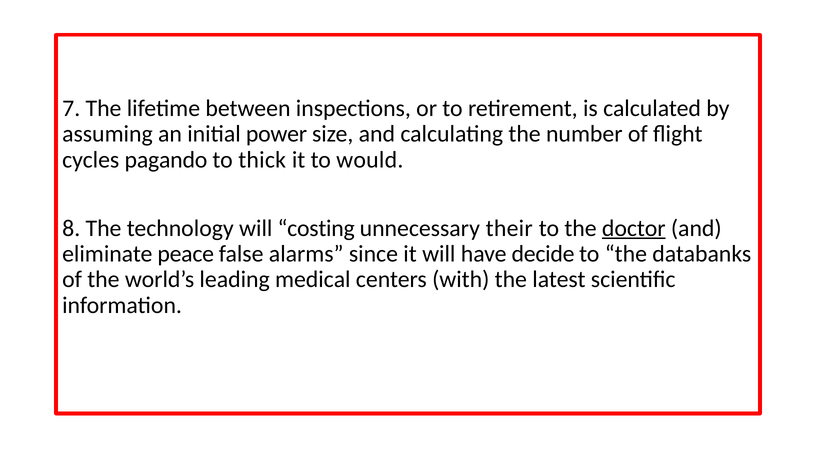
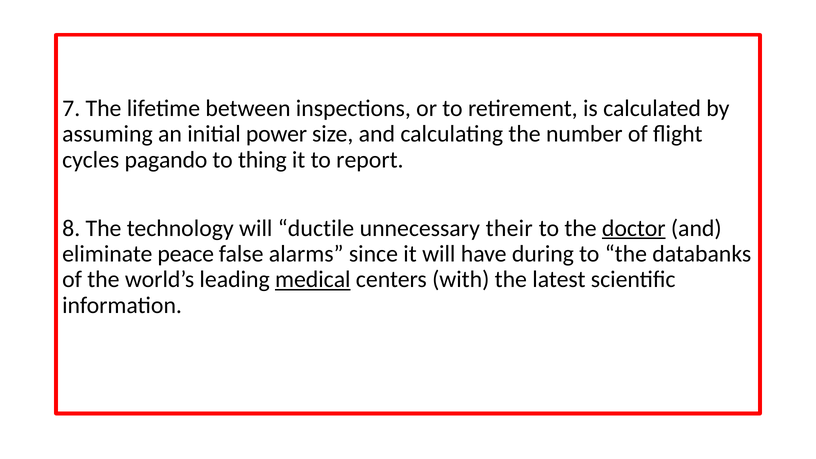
thick: thick -> thing
would: would -> report
costing: costing -> ductile
decide: decide -> during
medical underline: none -> present
